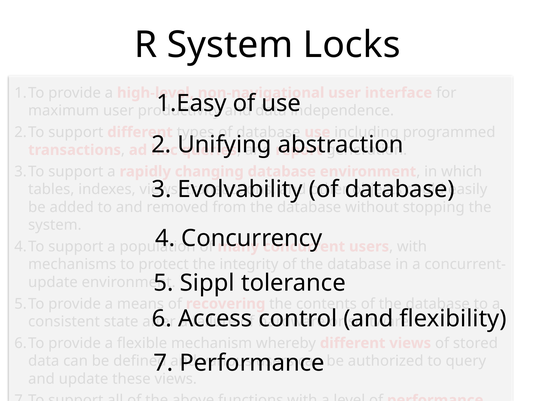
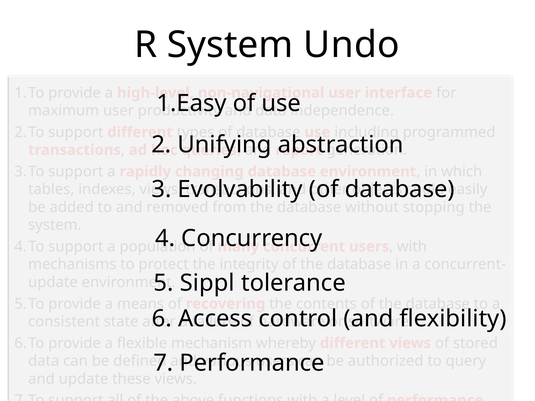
Locks: Locks -> Undo
